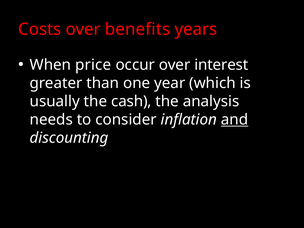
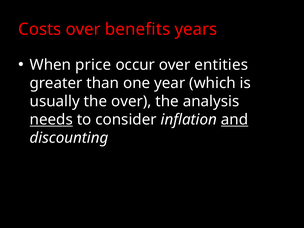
interest: interest -> entities
the cash: cash -> over
needs underline: none -> present
